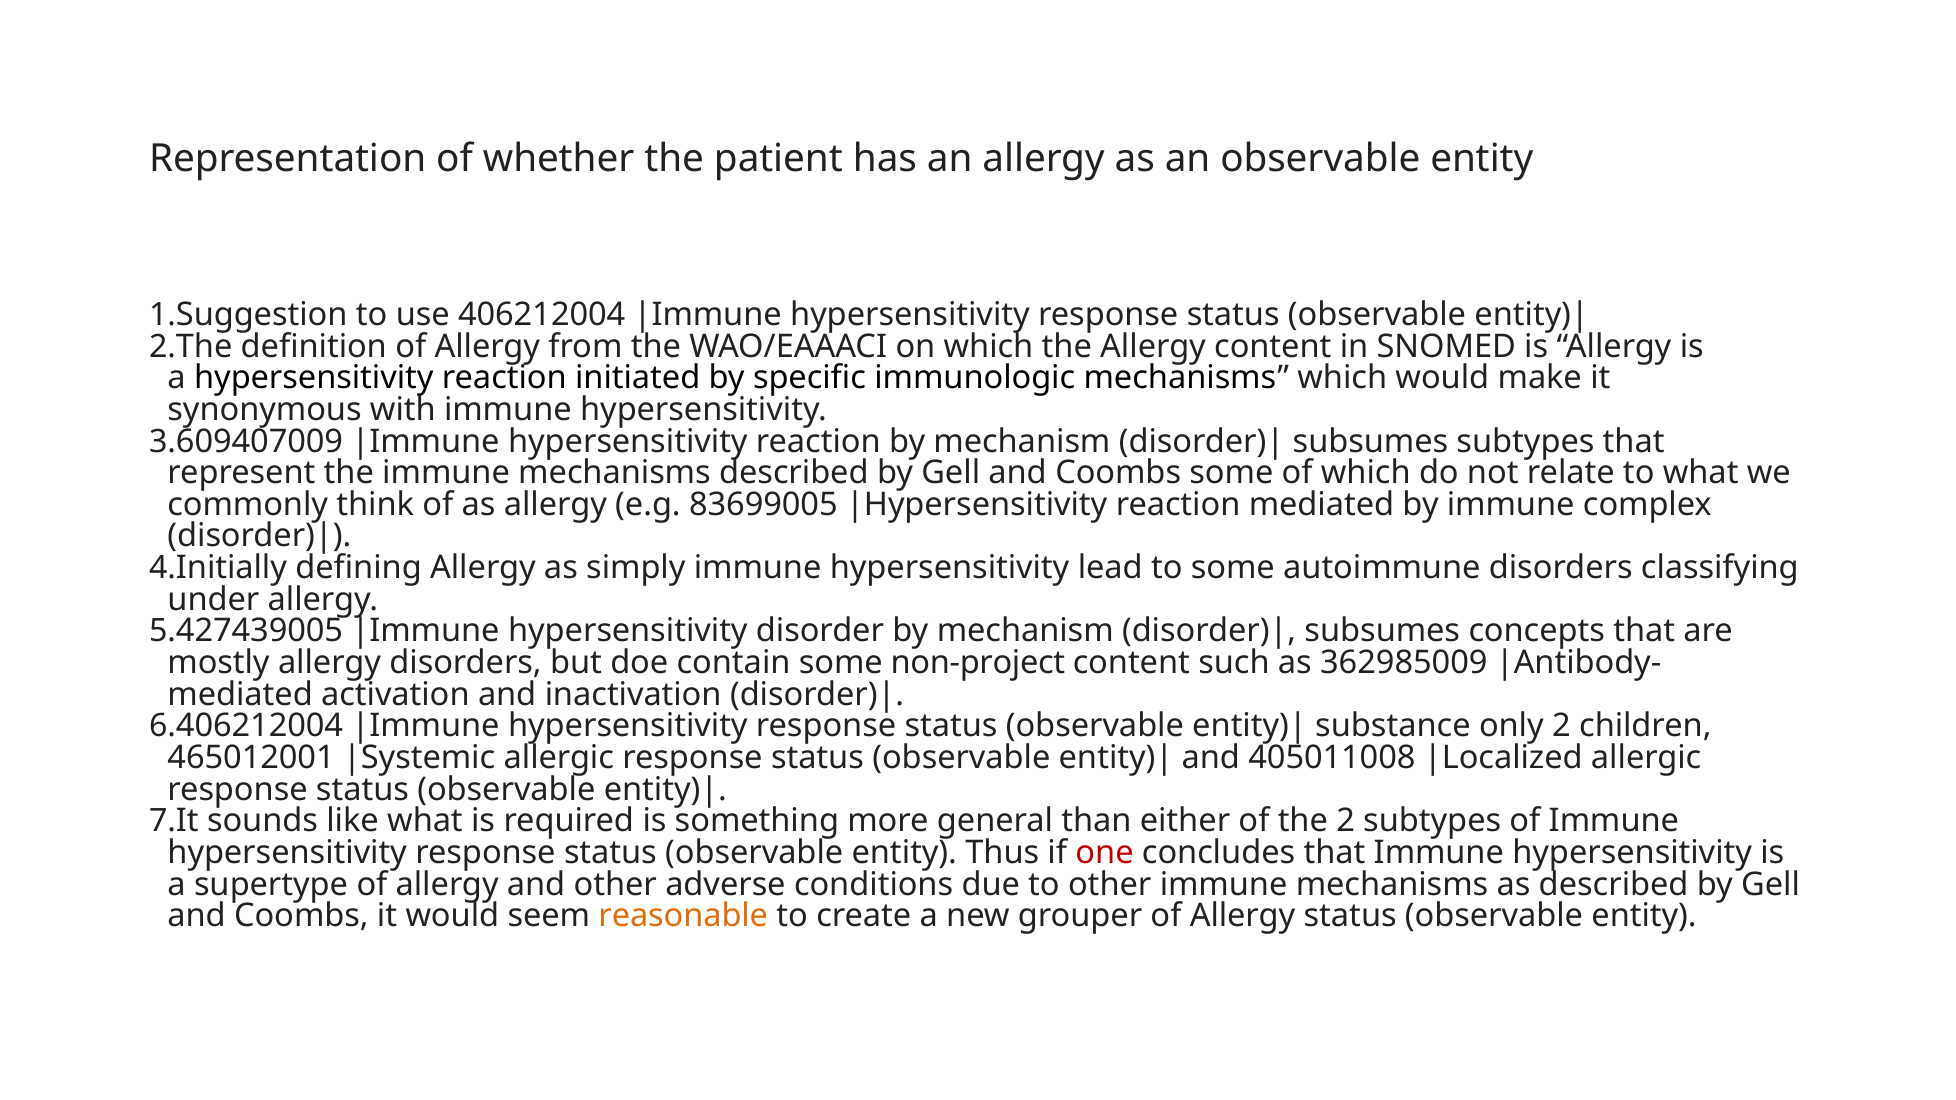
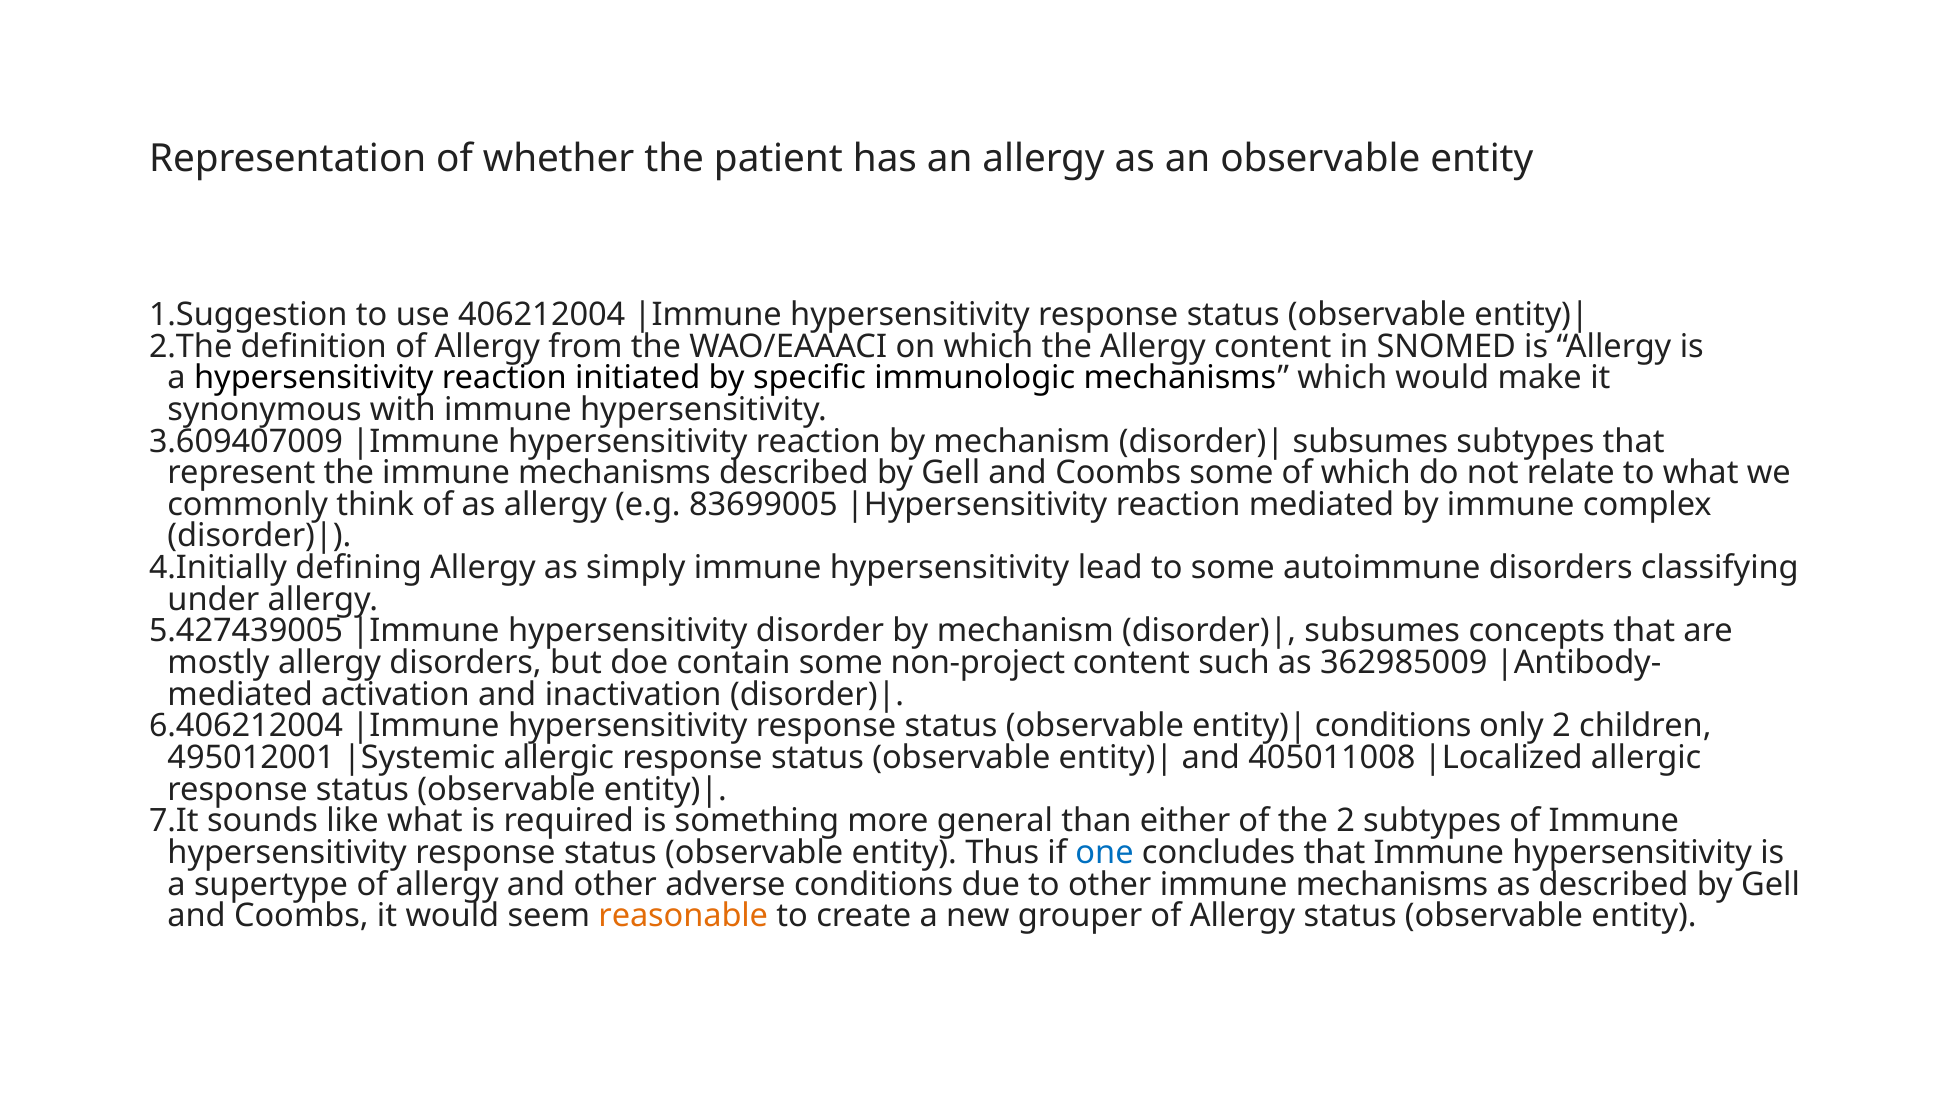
substance at (1393, 726): substance -> conditions
465012001: 465012001 -> 495012001
one colour: red -> blue
